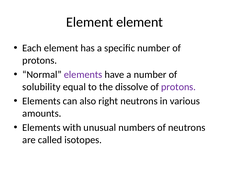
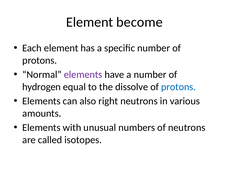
Element element: element -> become
solubility: solubility -> hydrogen
protons at (178, 87) colour: purple -> blue
